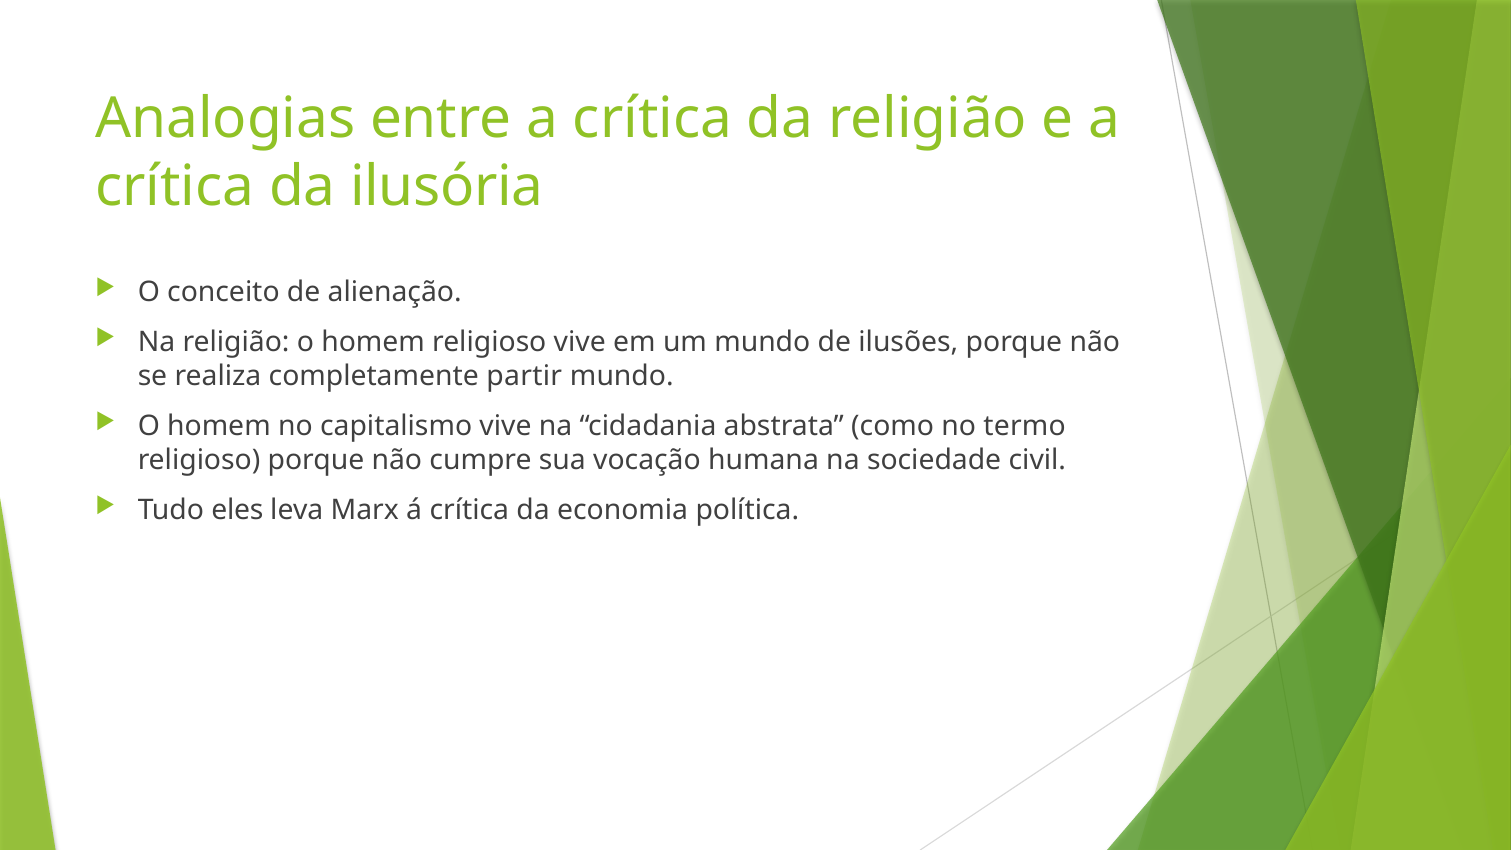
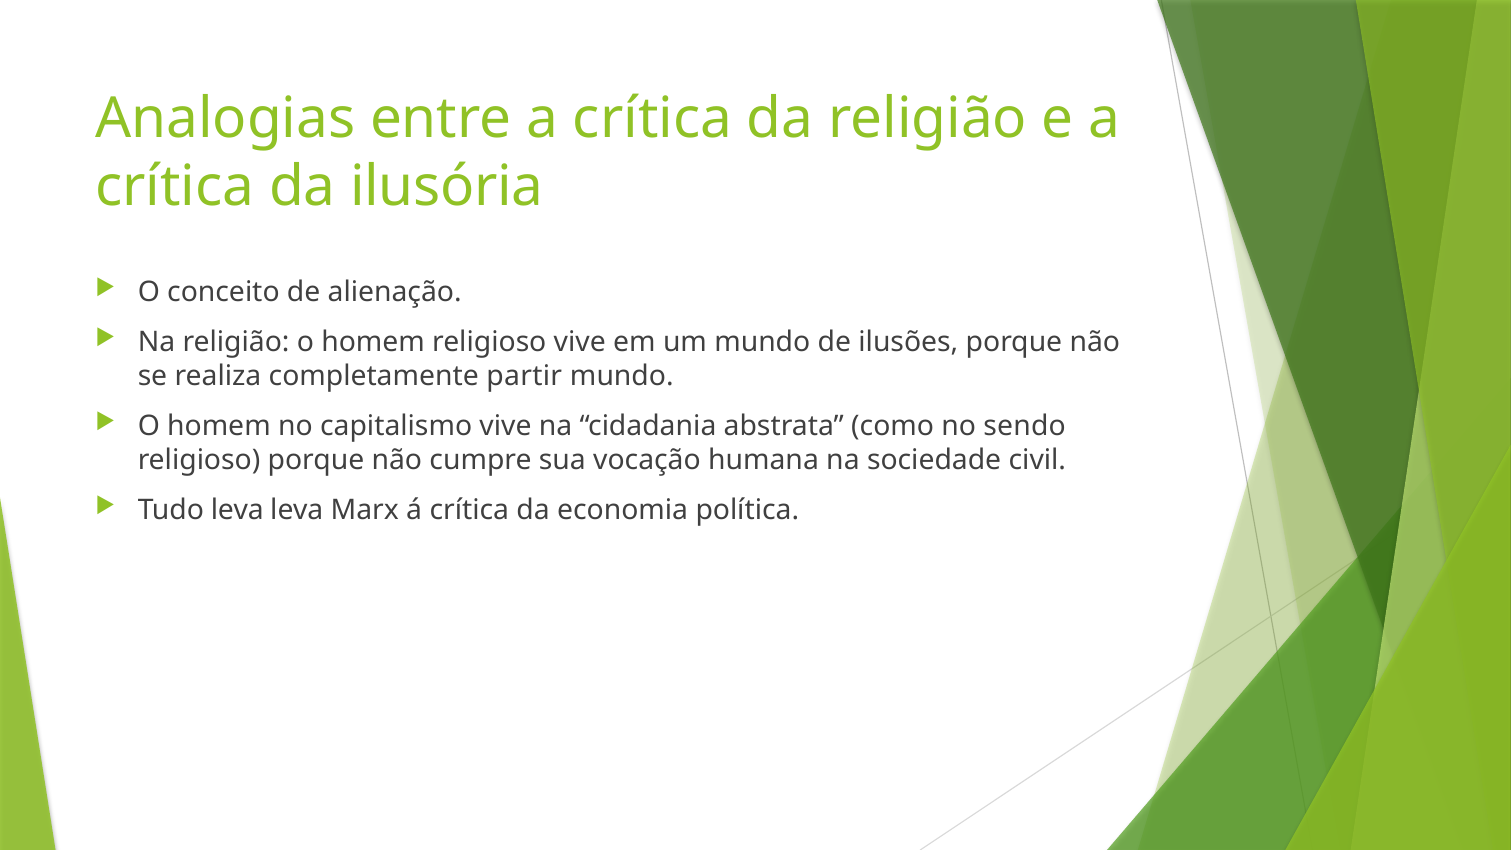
termo: termo -> sendo
Tudo eles: eles -> leva
